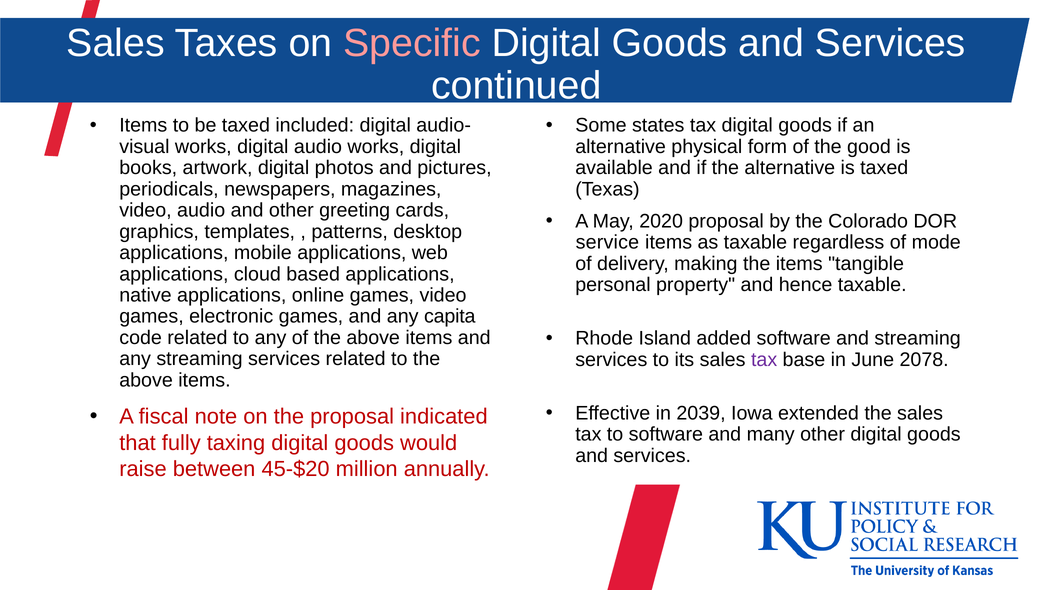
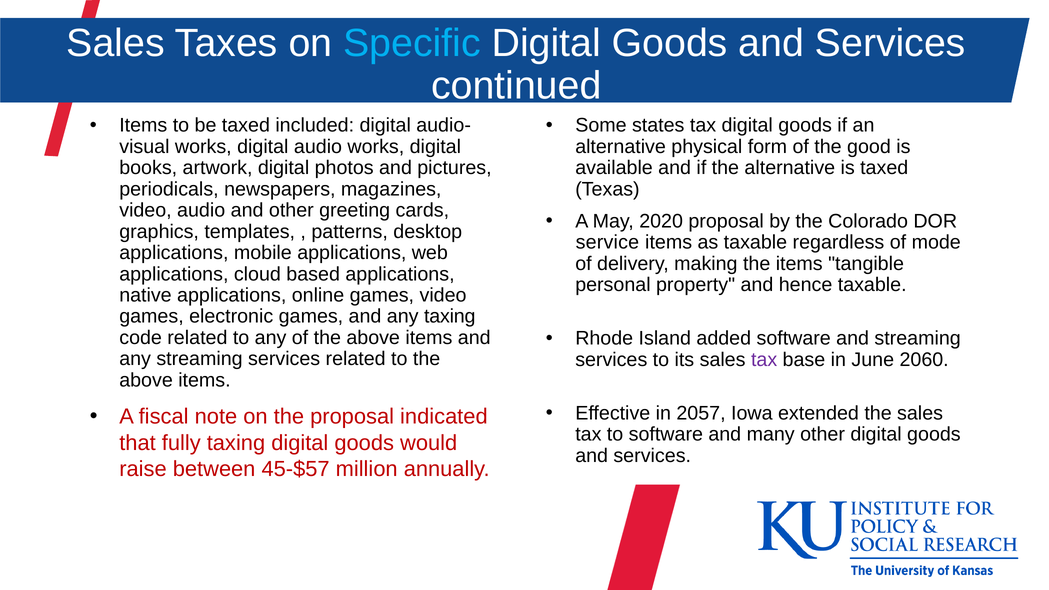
Specific colour: pink -> light blue
any capita: capita -> taxing
2078: 2078 -> 2060
2039: 2039 -> 2057
45-$20: 45-$20 -> 45-$57
